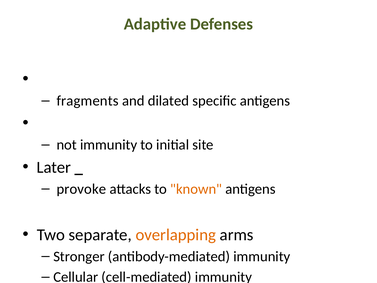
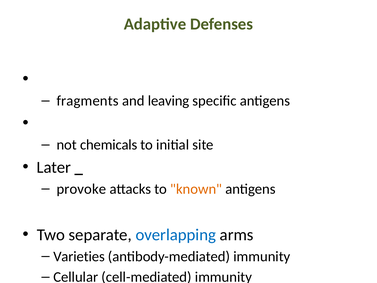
dilated: dilated -> leaving
not immunity: immunity -> chemicals
overlapping colour: orange -> blue
Stronger: Stronger -> Varieties
